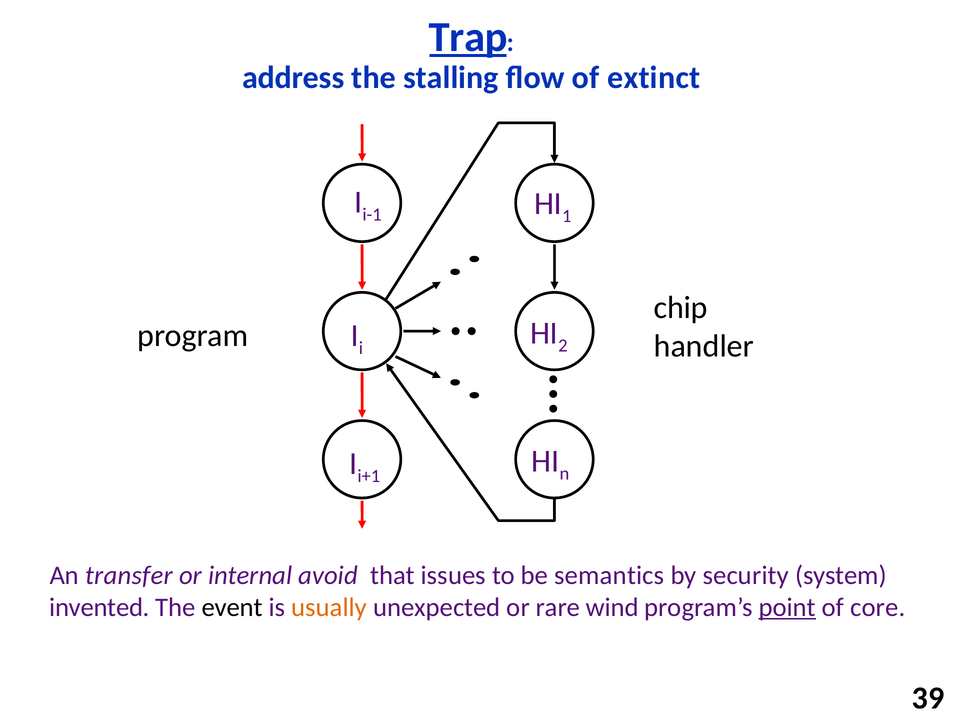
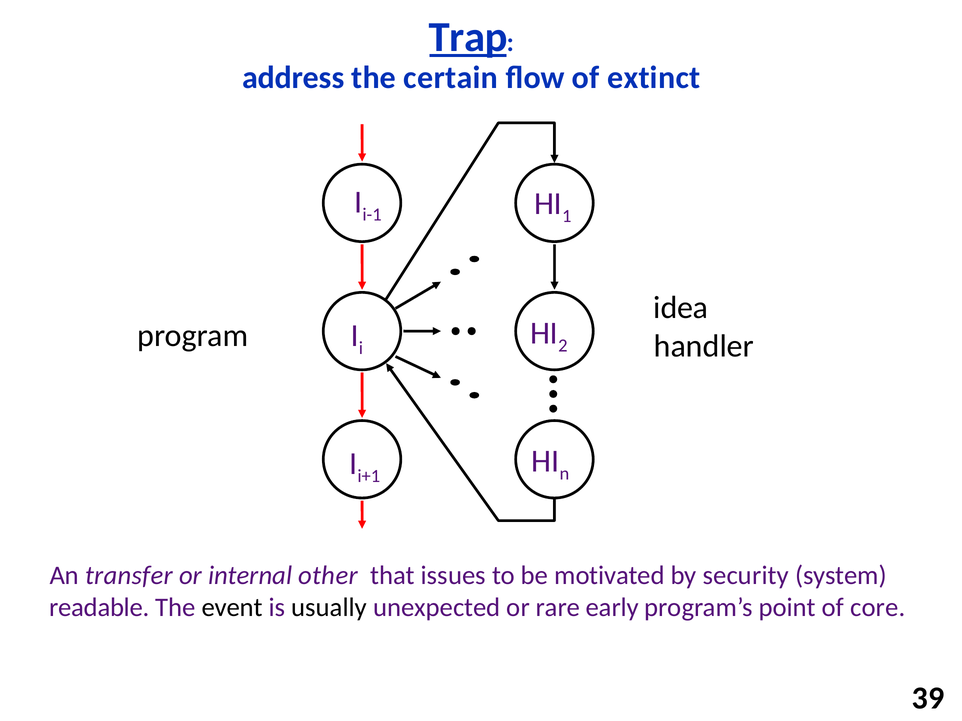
stalling: stalling -> certain
chip: chip -> idea
avoid: avoid -> other
semantics: semantics -> motivated
invented: invented -> readable
usually colour: orange -> black
wind: wind -> early
point underline: present -> none
